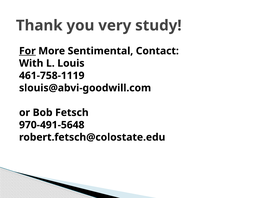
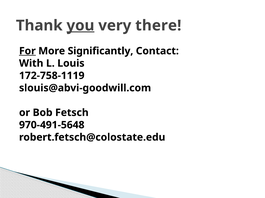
you underline: none -> present
study: study -> there
Sentimental: Sentimental -> Significantly
461-758-1119: 461-758-1119 -> 172-758-1119
